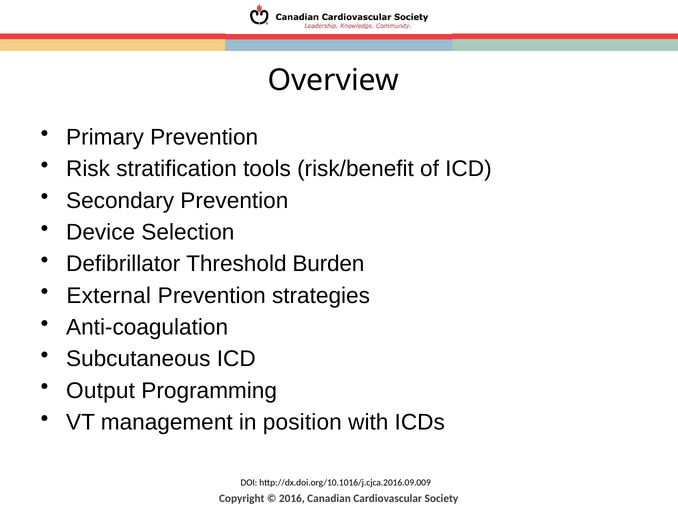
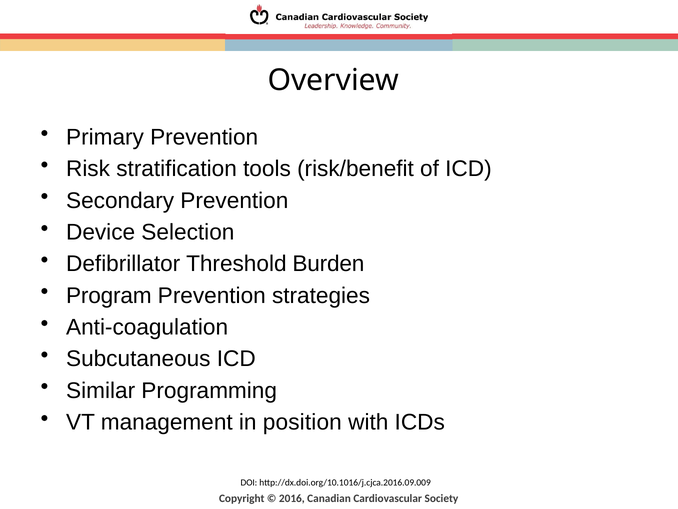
External: External -> Program
Output: Output -> Similar
